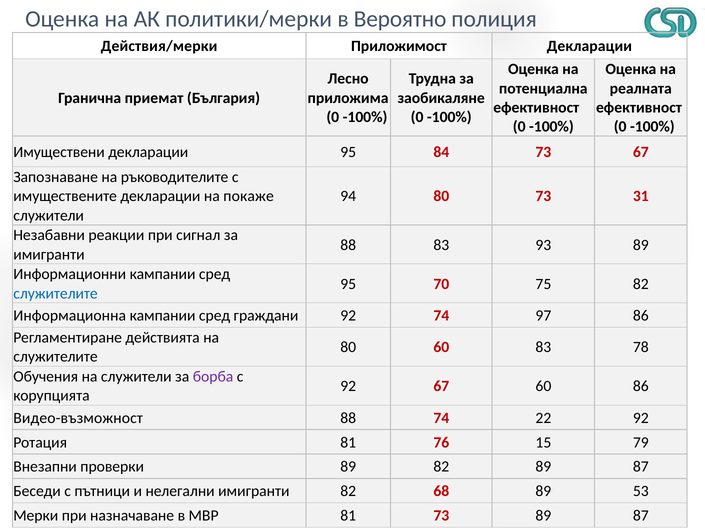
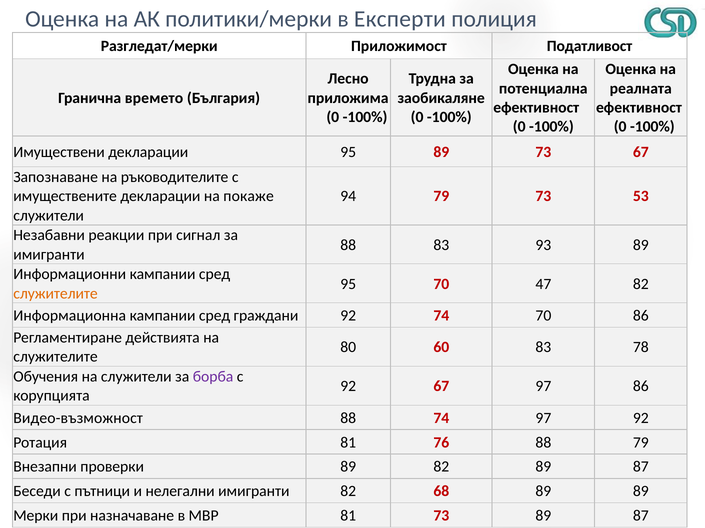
Вероятно: Вероятно -> Експерти
Действия/мерки: Действия/мерки -> Разгледат/мерки
Приложимост Декларации: Декларации -> Податливост
приемат: приемат -> времето
95 84: 84 -> 89
94 80: 80 -> 79
31: 31 -> 53
75: 75 -> 47
служителите at (56, 294) colour: blue -> orange
74 97: 97 -> 70
67 60: 60 -> 97
74 22: 22 -> 97
76 15: 15 -> 88
89 53: 53 -> 89
